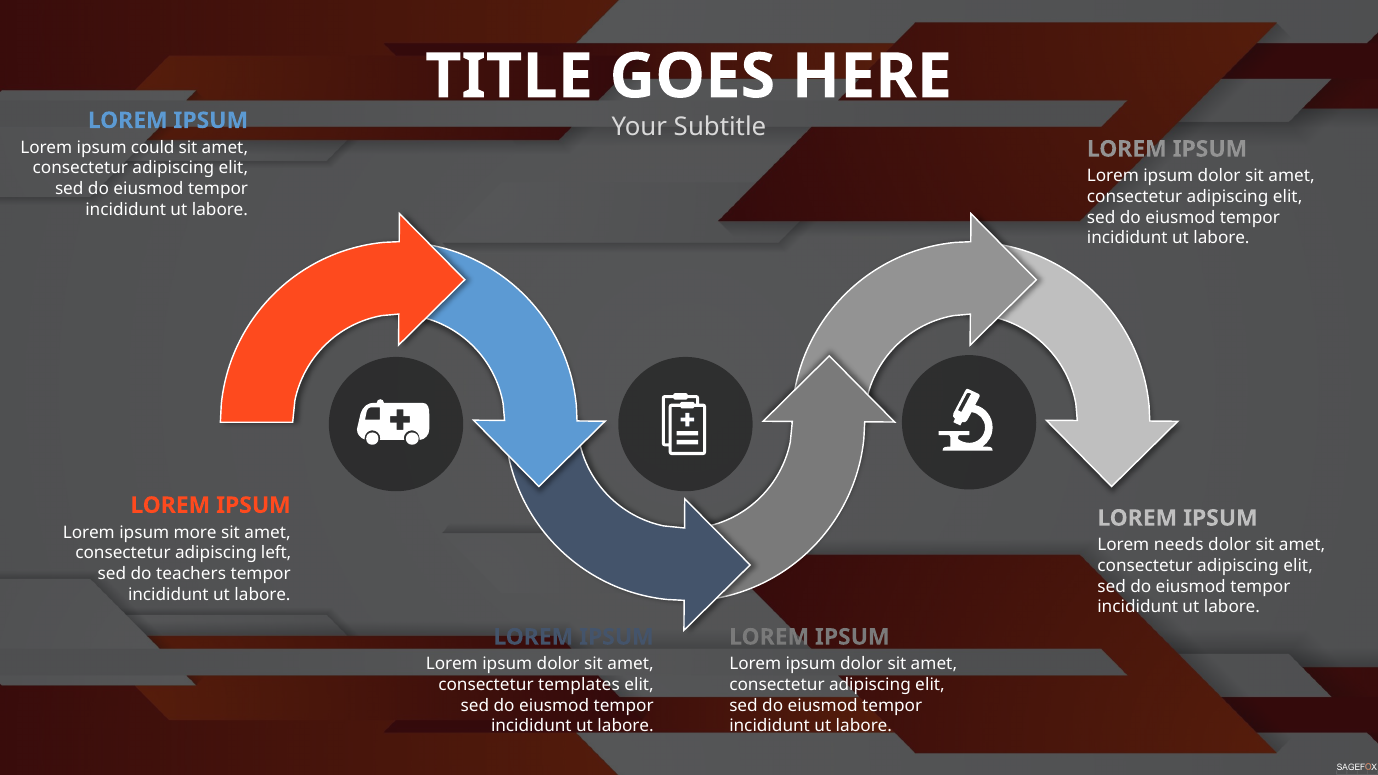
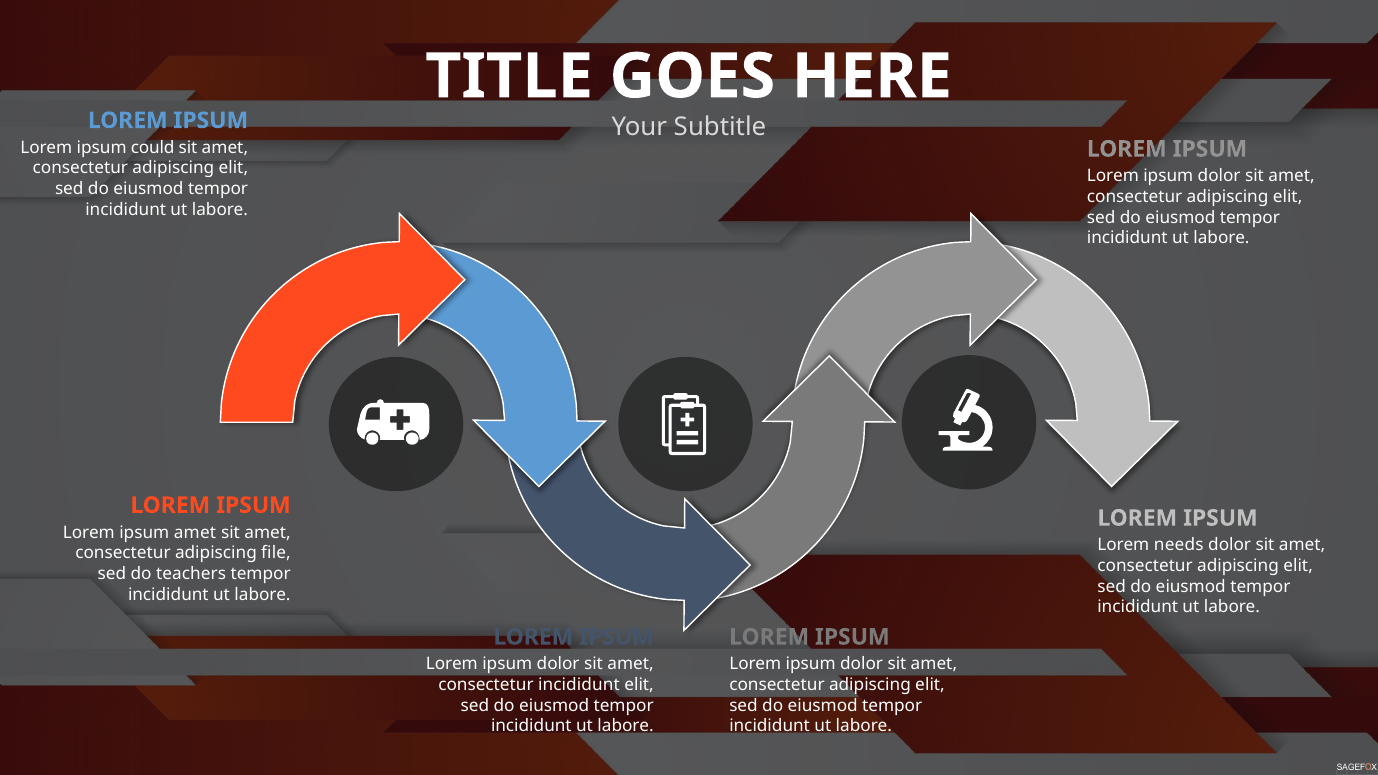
ipsum more: more -> amet
left: left -> file
consectetur templates: templates -> incididunt
